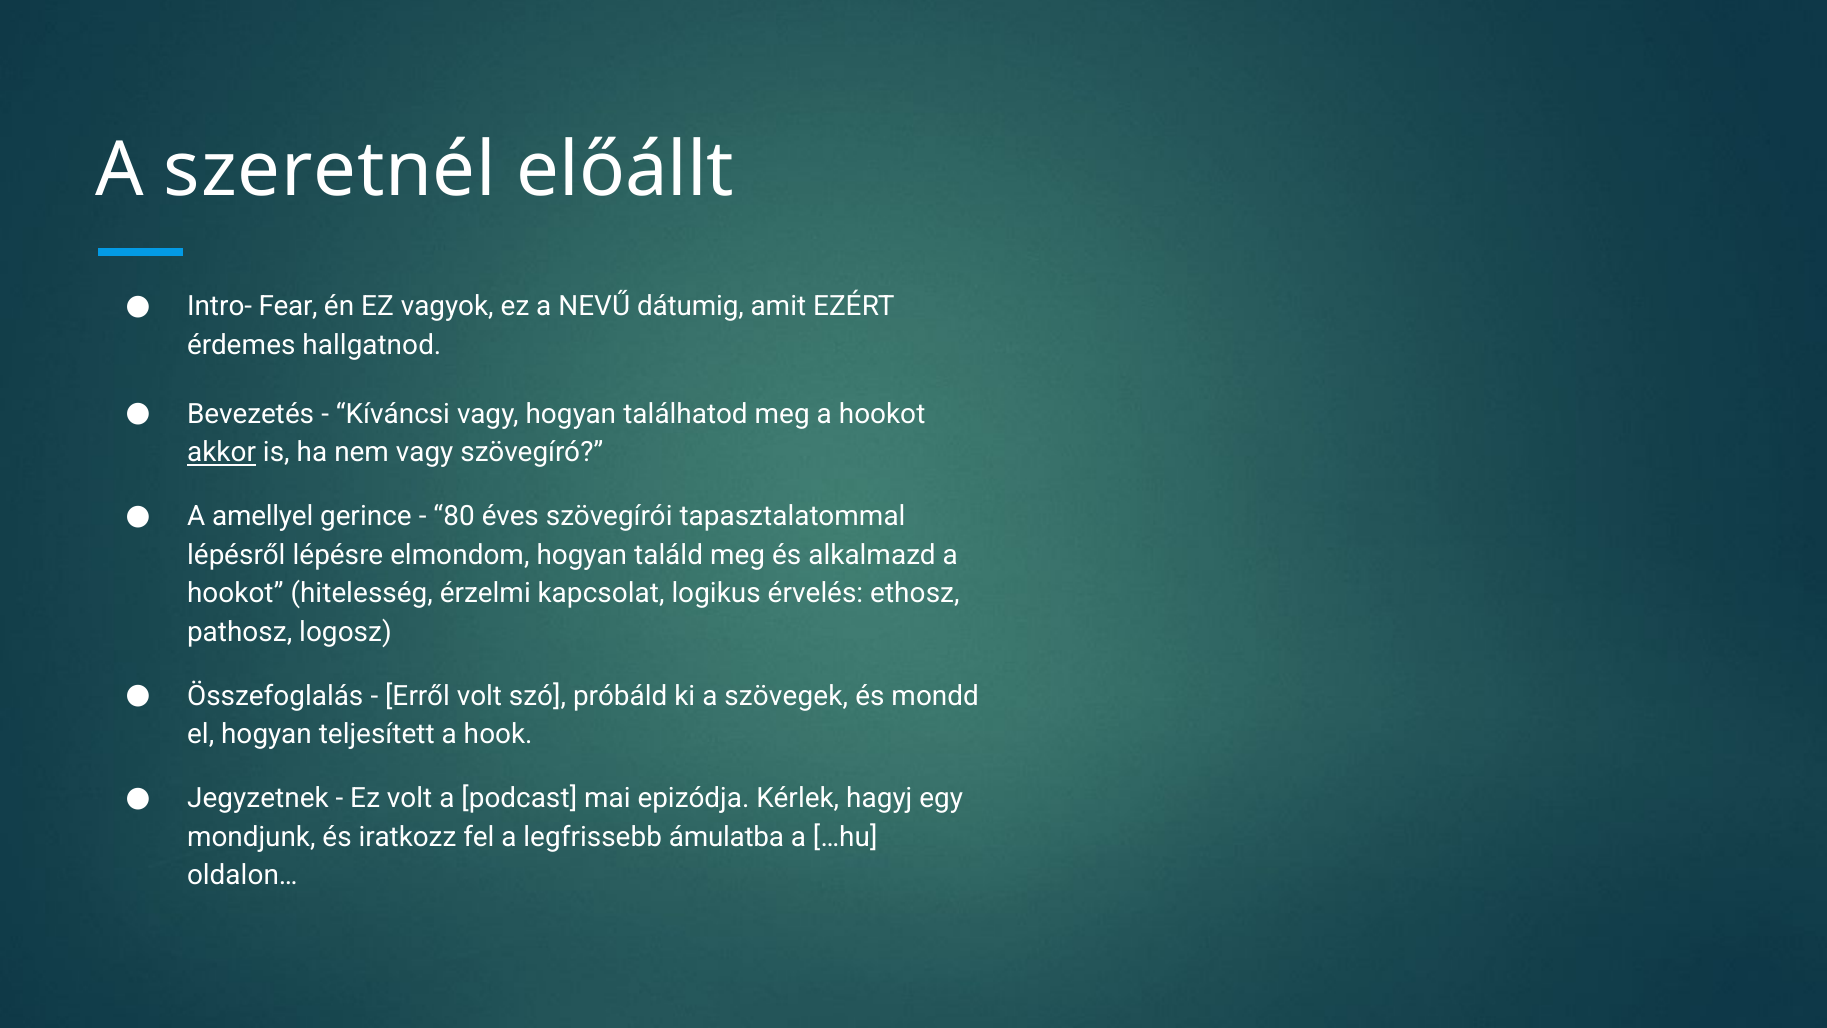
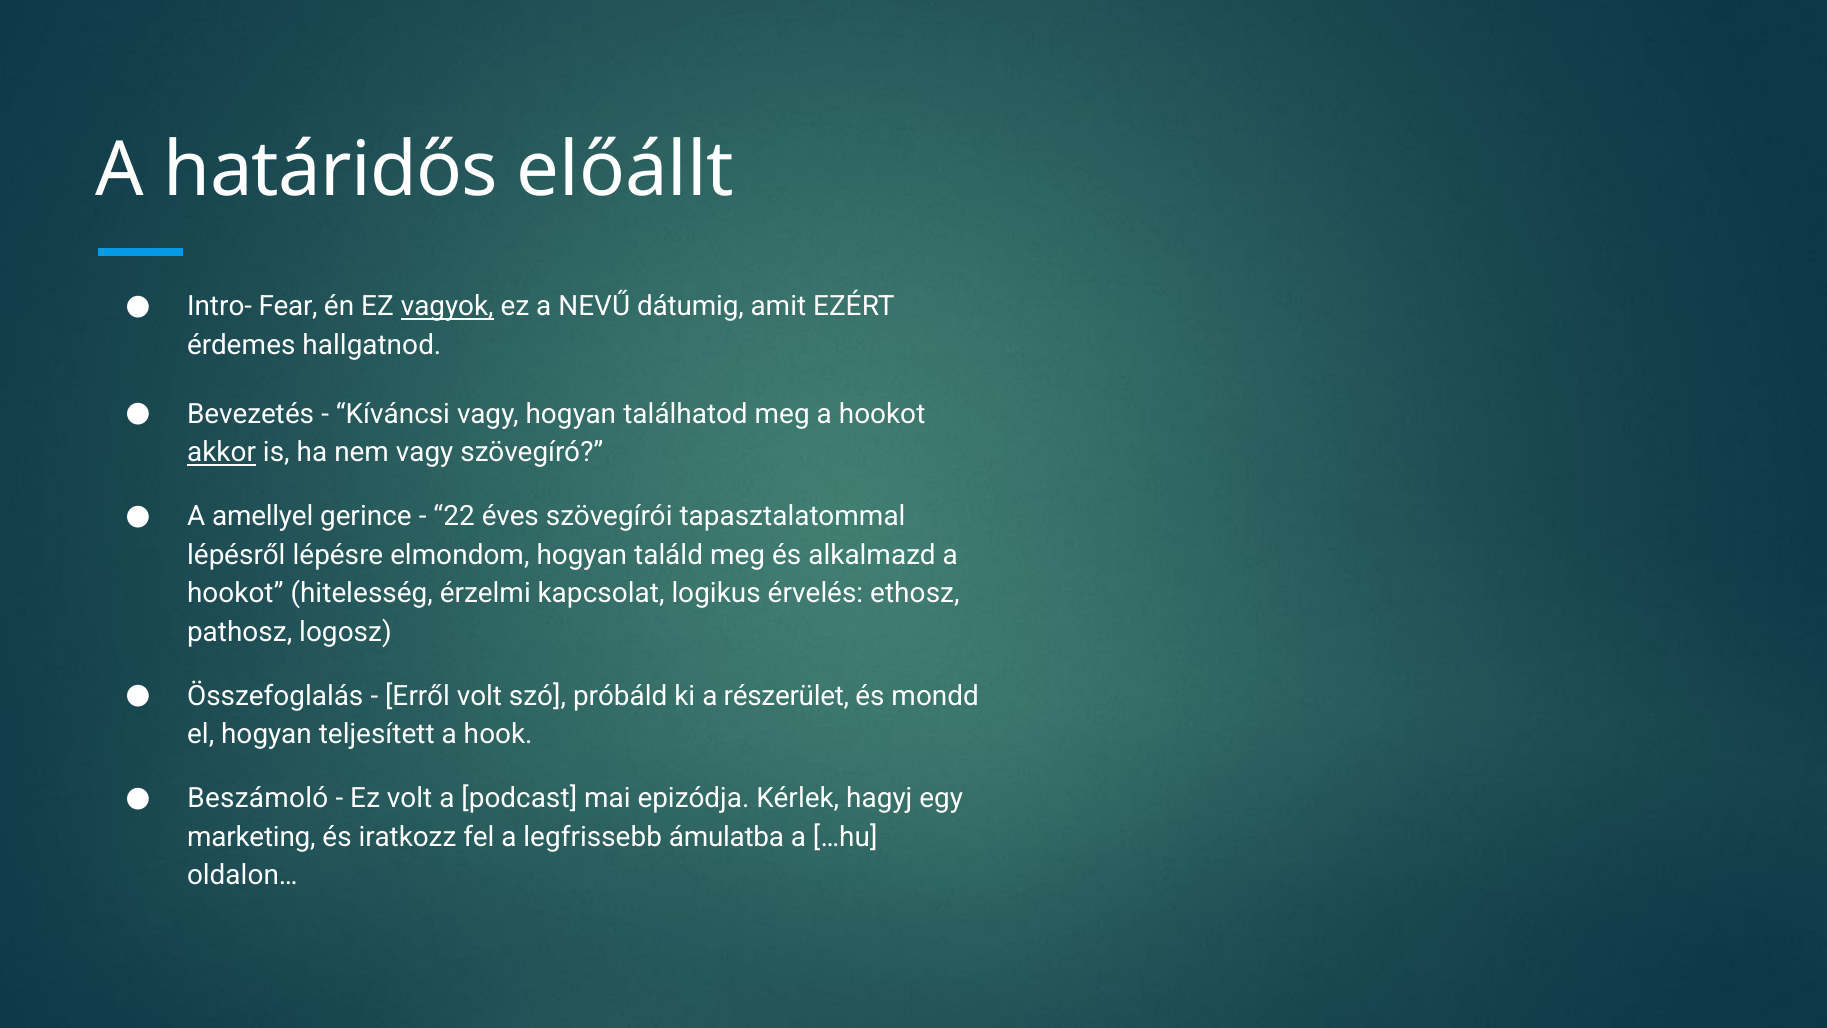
szeretnél: szeretnél -> határidős
vagyok underline: none -> present
80: 80 -> 22
szövegek: szövegek -> részerület
Jegyzetnek: Jegyzetnek -> Beszámoló
mondjunk: mondjunk -> marketing
